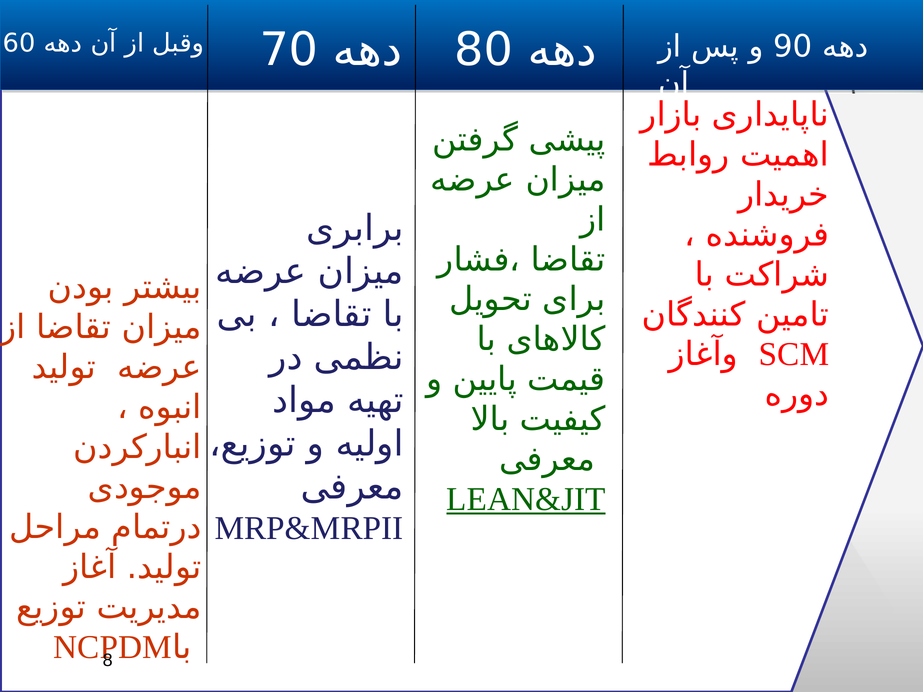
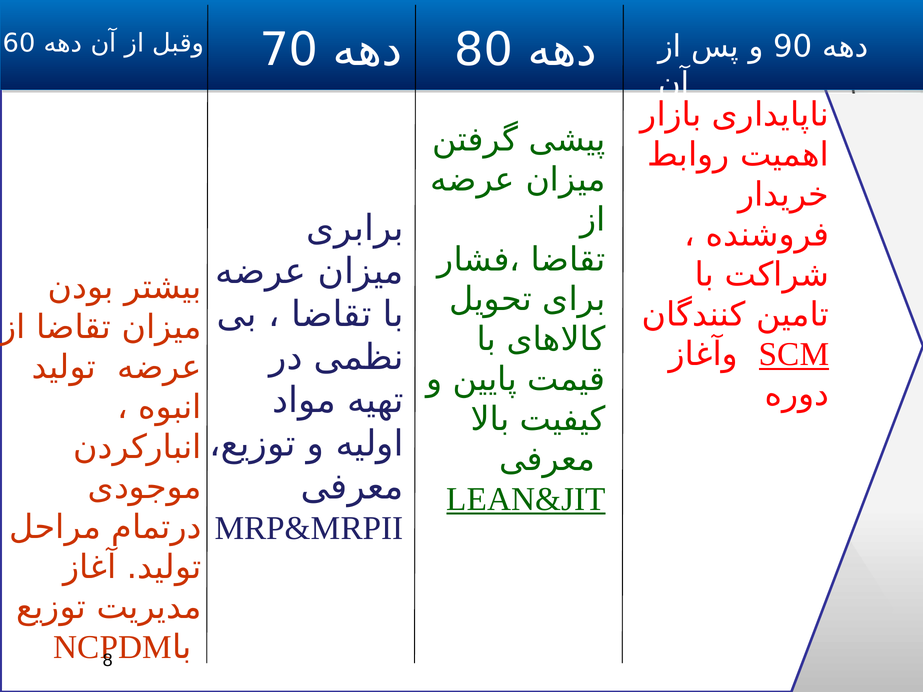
SCM underline: none -> present
